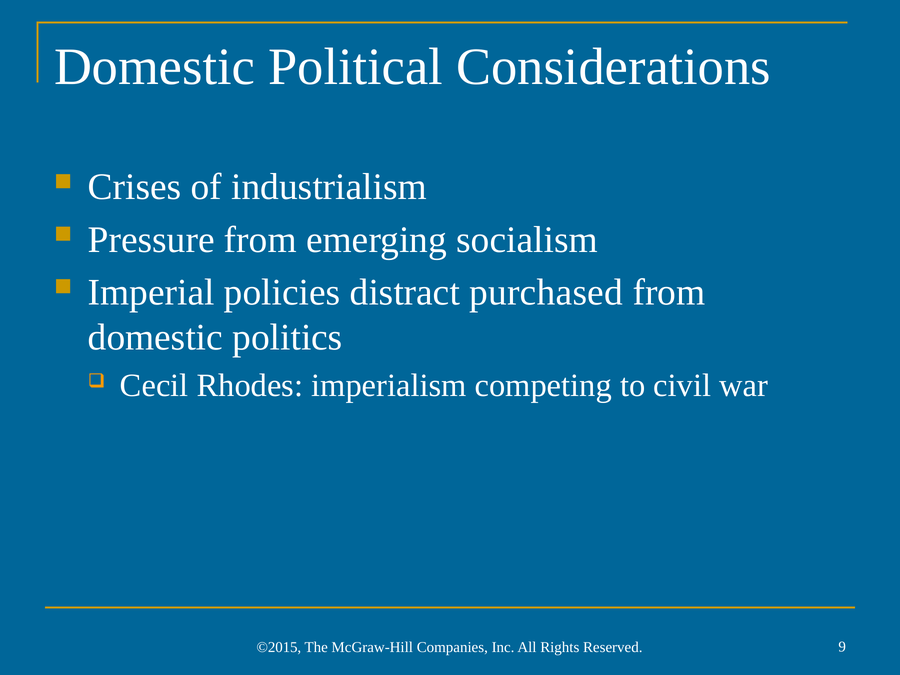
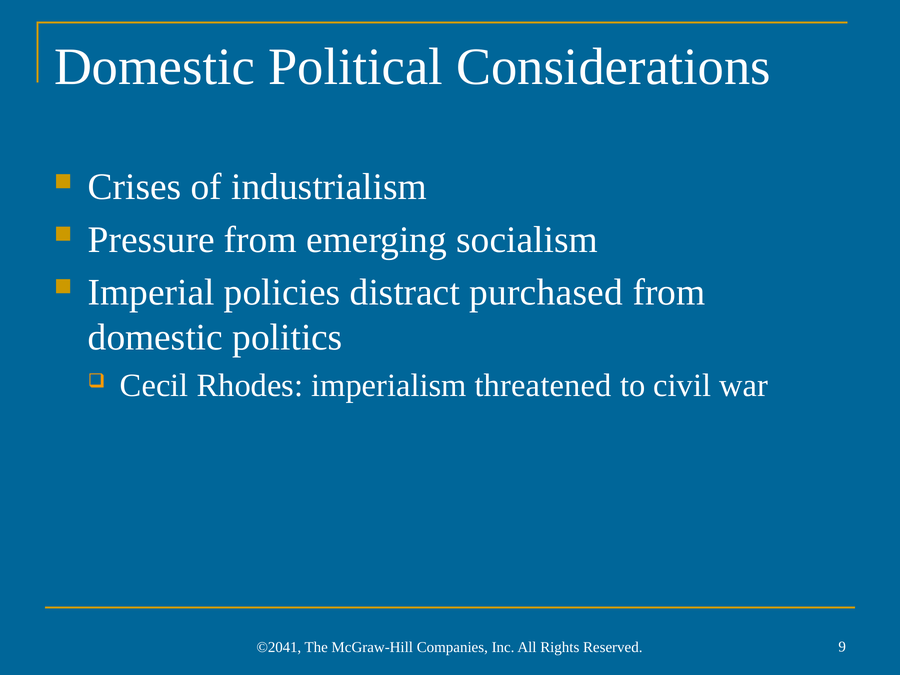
competing: competing -> threatened
©2015: ©2015 -> ©2041
